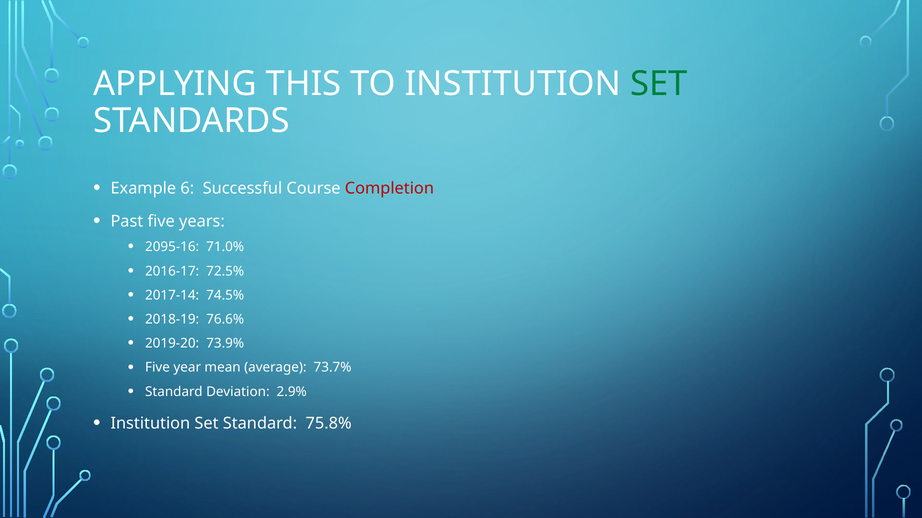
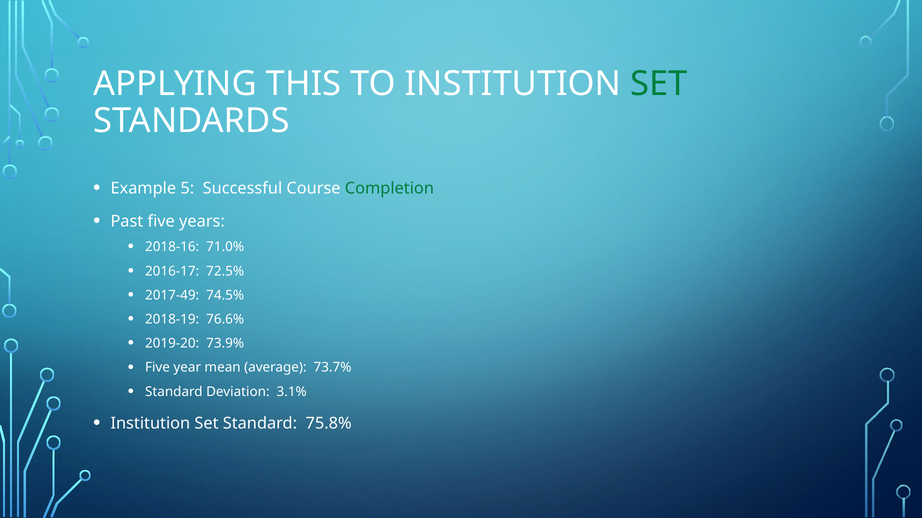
6: 6 -> 5
Completion colour: red -> green
2095-16: 2095-16 -> 2018-16
2017-14: 2017-14 -> 2017-49
2.9%: 2.9% -> 3.1%
